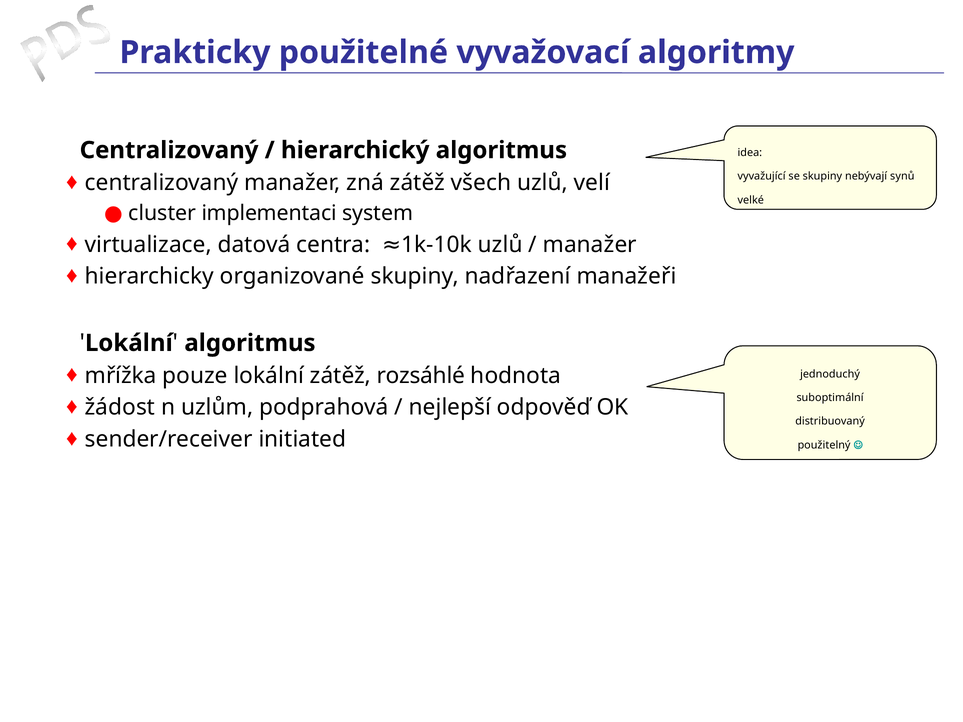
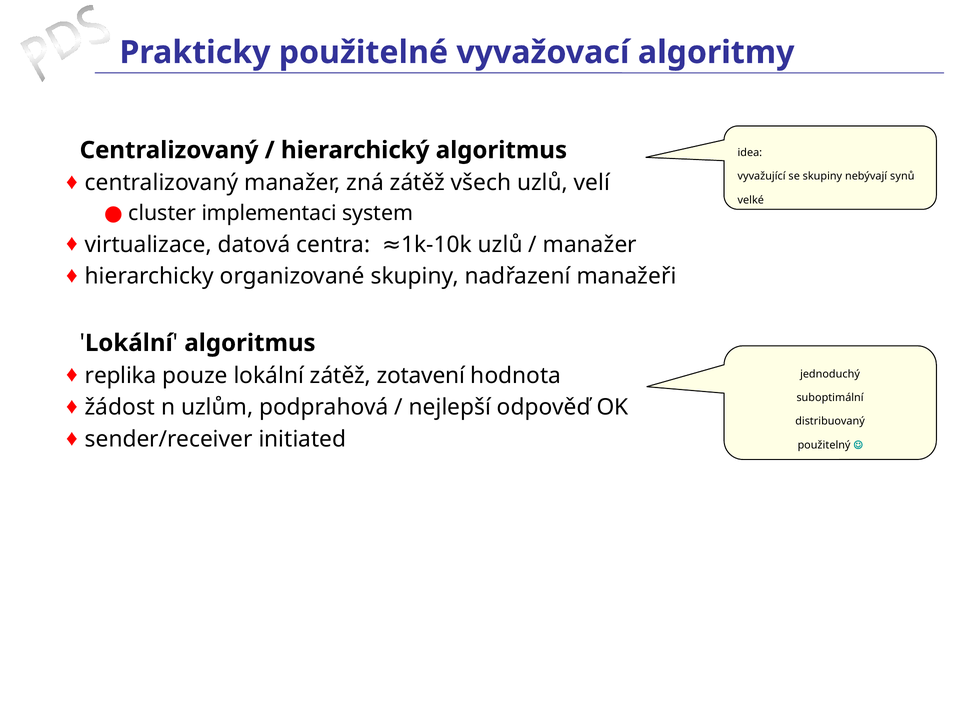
mřížka: mřížka -> replika
rozsáhlé: rozsáhlé -> zotavení
